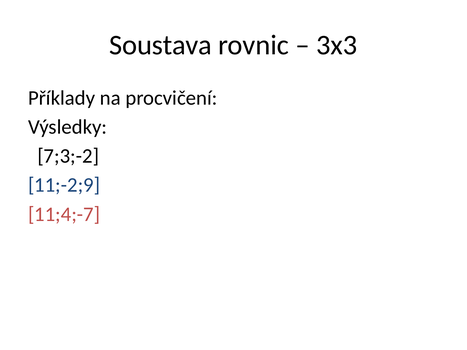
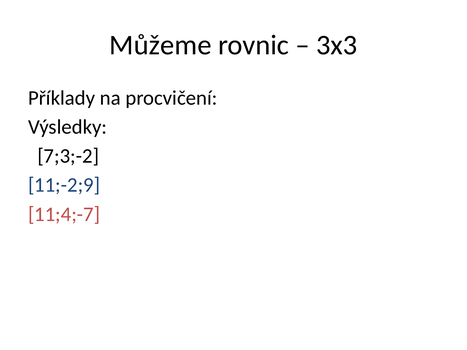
Soustava: Soustava -> Můžeme
